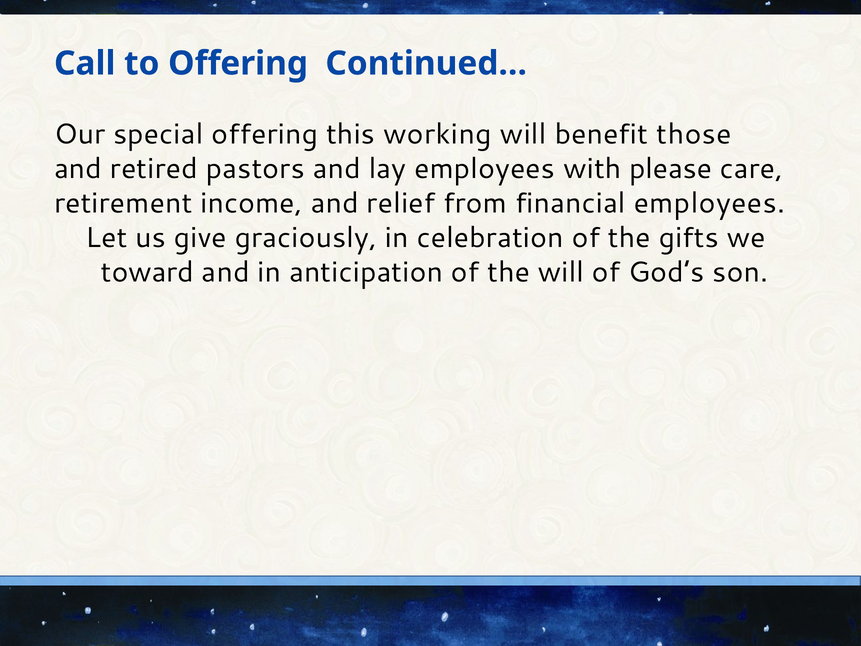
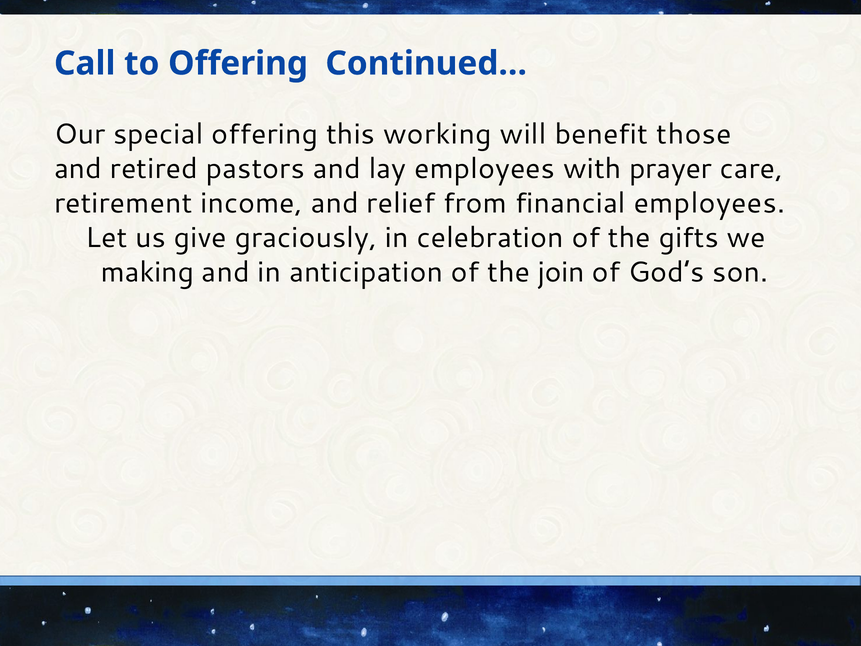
please: please -> prayer
toward: toward -> making
the will: will -> join
